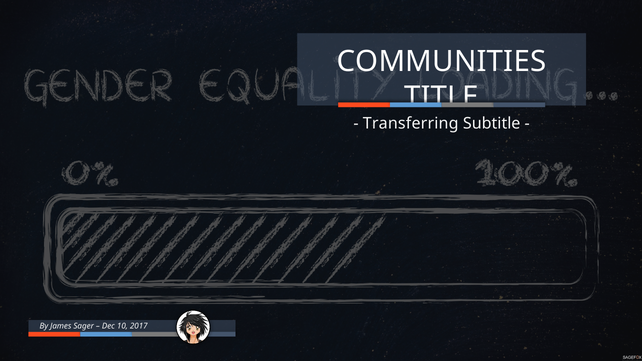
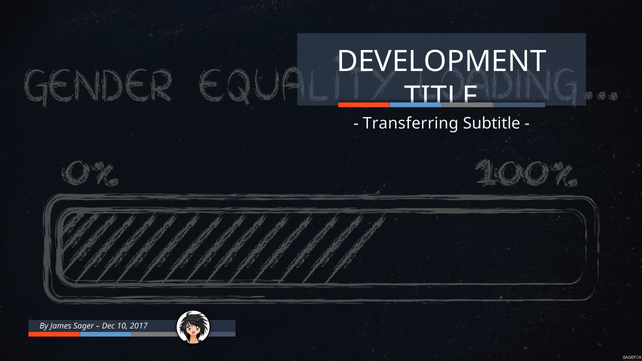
COMMUNITIES: COMMUNITIES -> DEVELOPMENT
